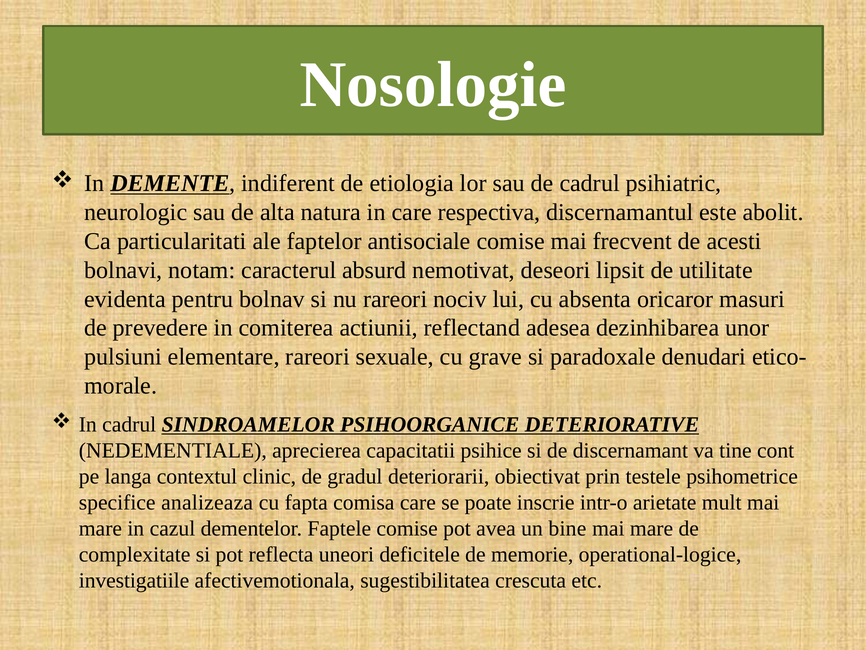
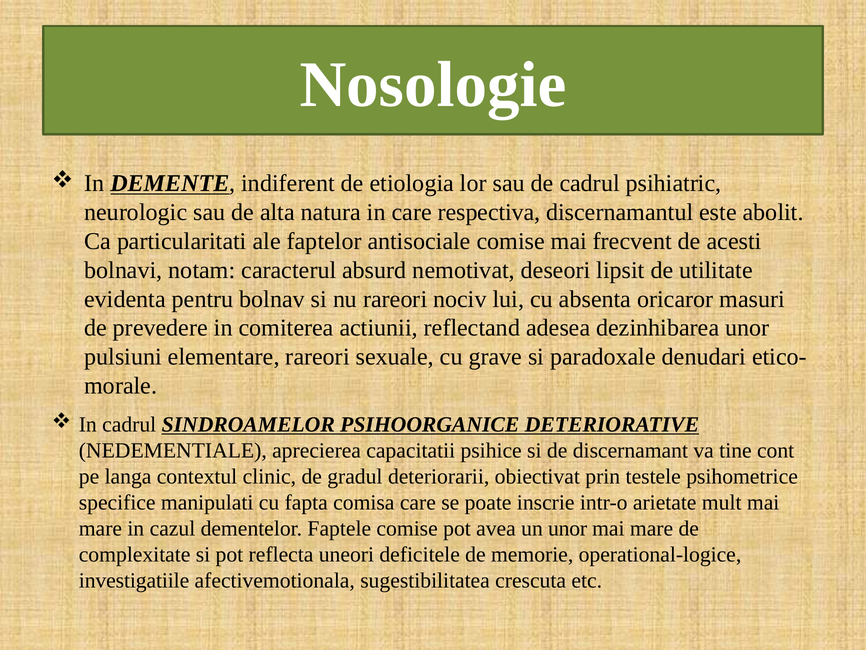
analizeaza: analizeaza -> manipulati
un bine: bine -> unor
